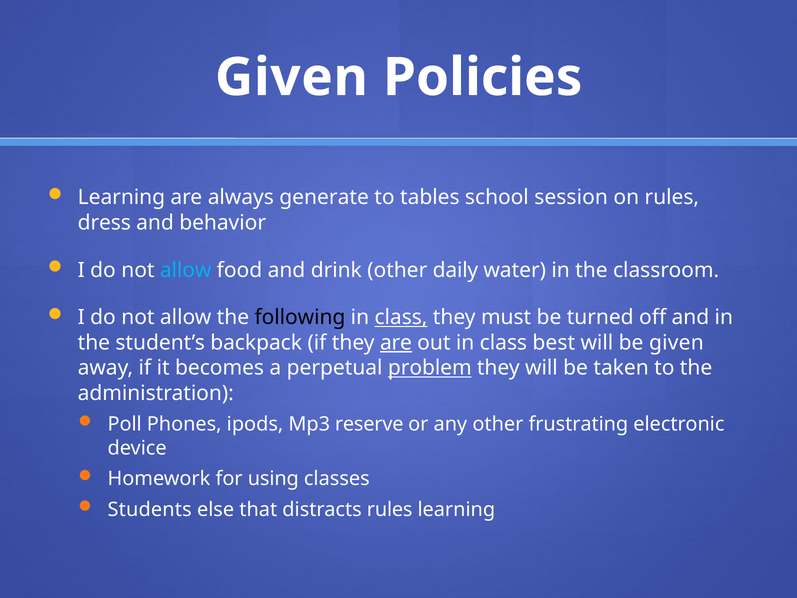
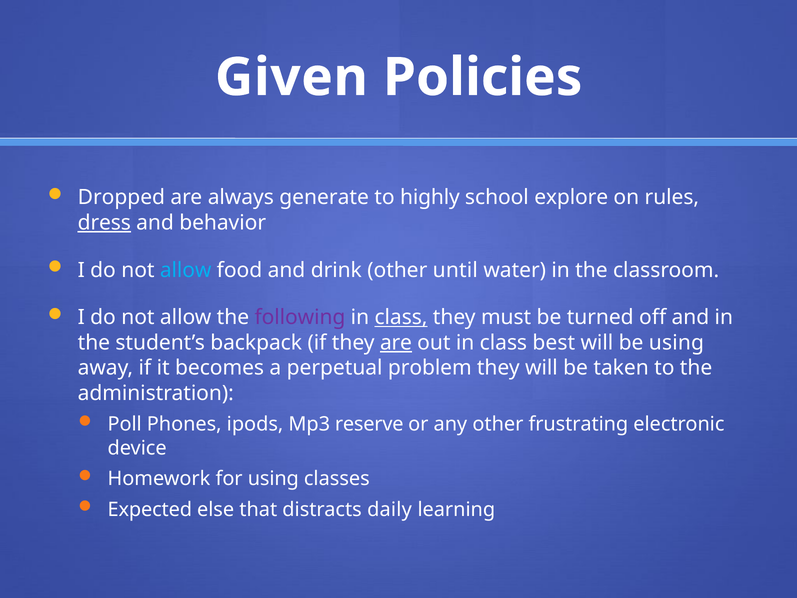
Learning at (121, 197): Learning -> Dropped
tables: tables -> highly
session: session -> explore
dress underline: none -> present
daily: daily -> until
following colour: black -> purple
be given: given -> using
problem underline: present -> none
Students: Students -> Expected
distracts rules: rules -> daily
